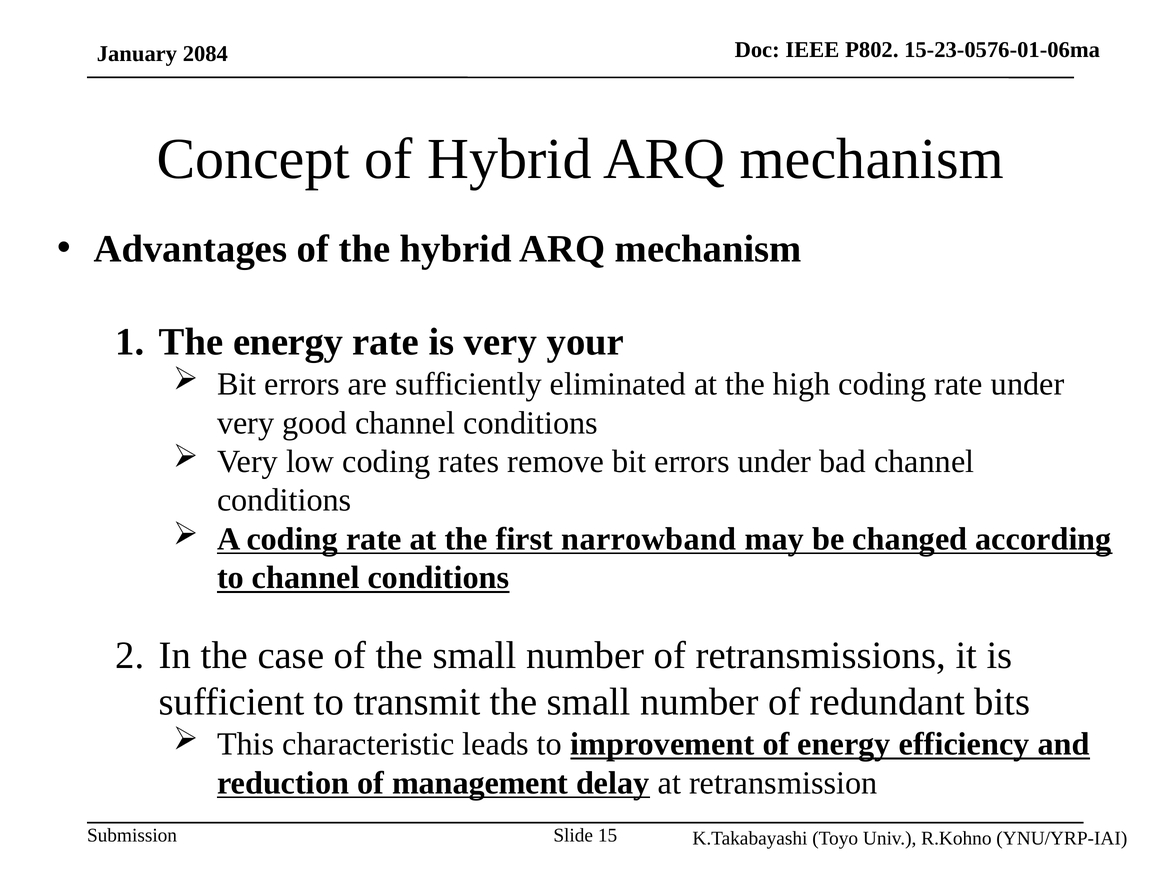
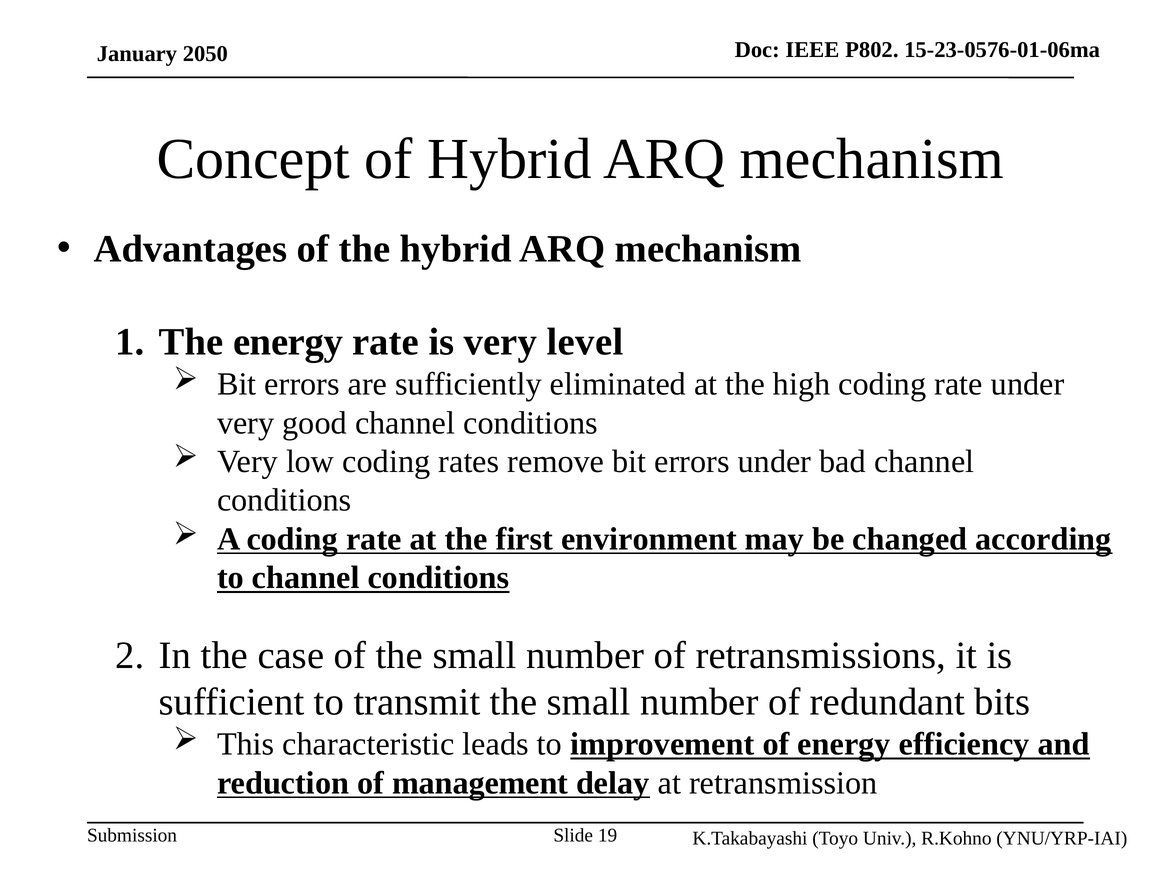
2084: 2084 -> 2050
your: your -> level
narrowband: narrowband -> environment
15: 15 -> 19
